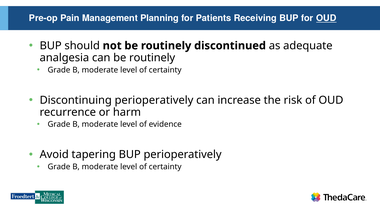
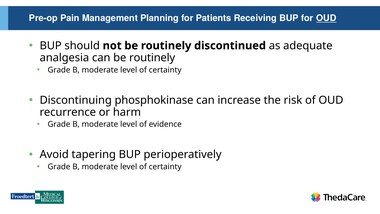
Discontinuing perioperatively: perioperatively -> phosphokinase
